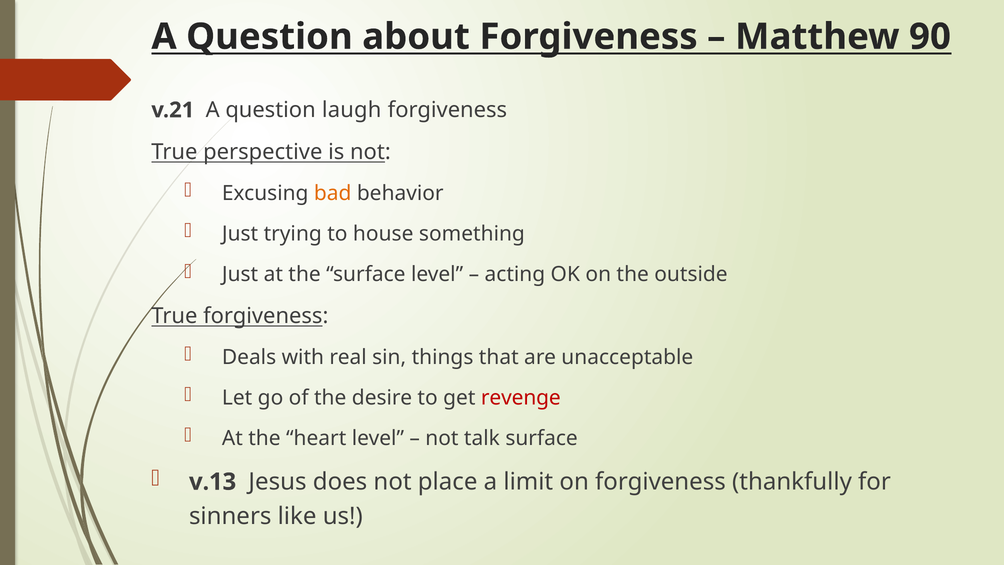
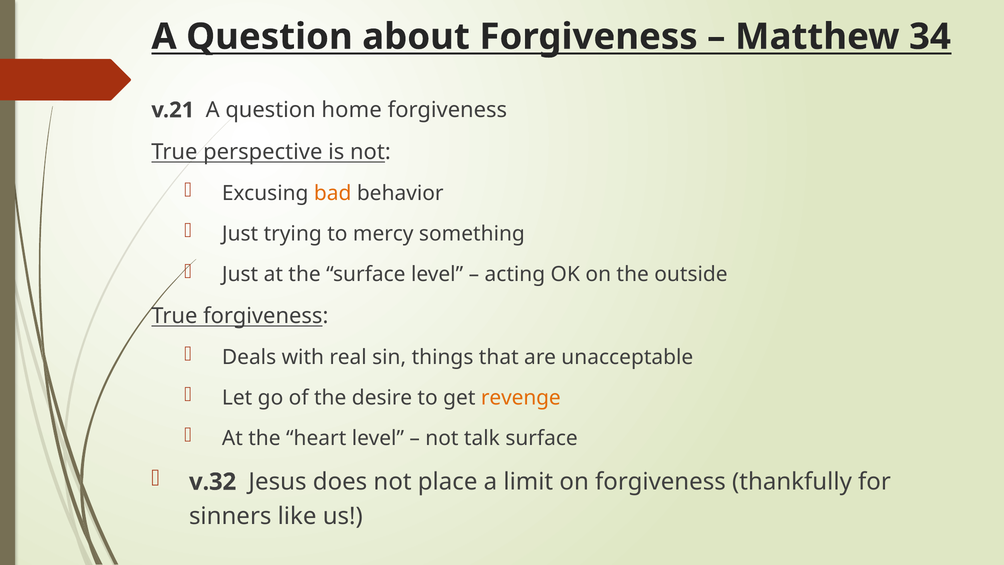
90: 90 -> 34
laugh: laugh -> home
house: house -> mercy
revenge colour: red -> orange
v.13: v.13 -> v.32
